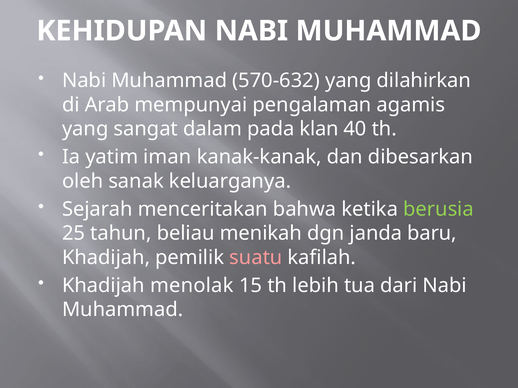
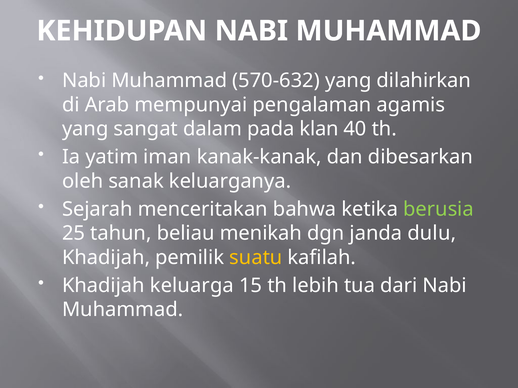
baru: baru -> dulu
suatu colour: pink -> yellow
menolak: menolak -> keluarga
